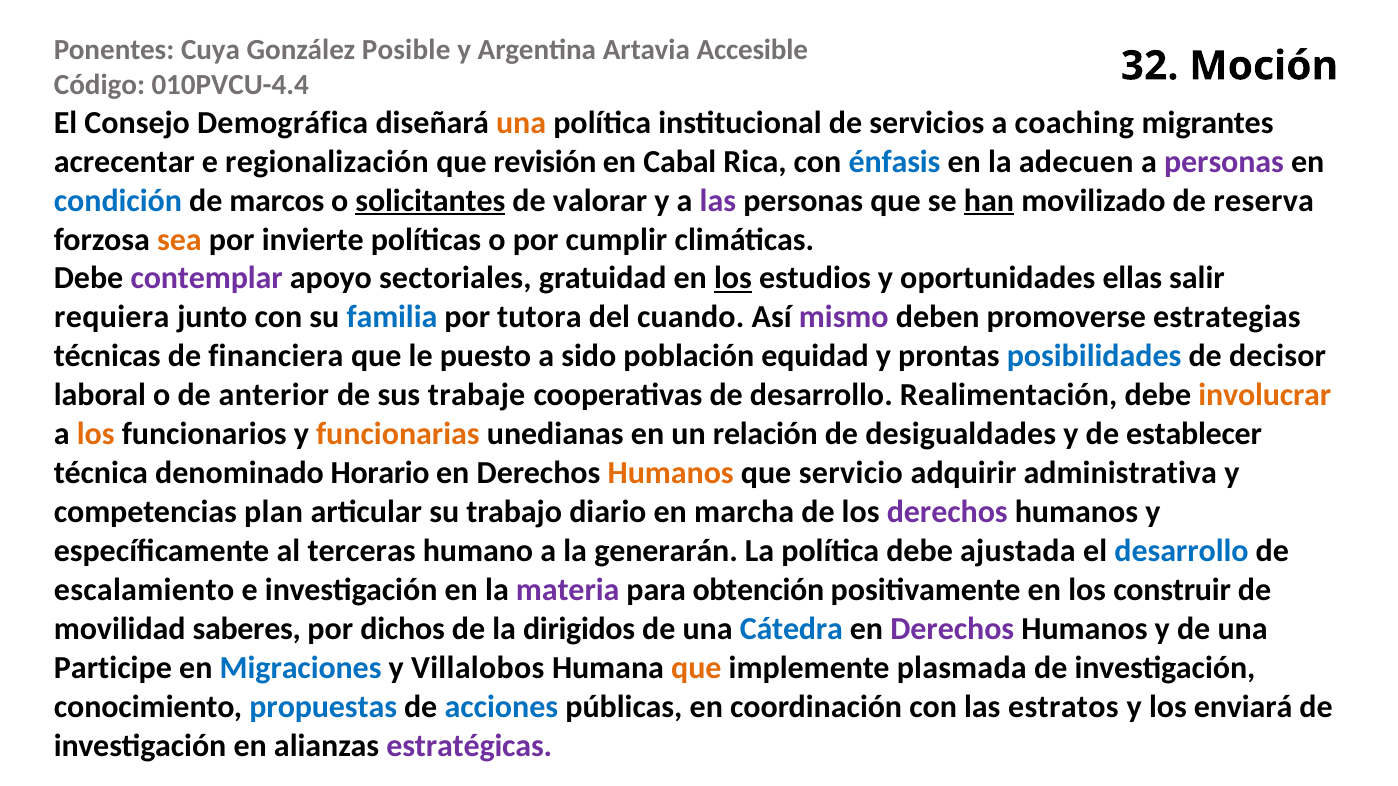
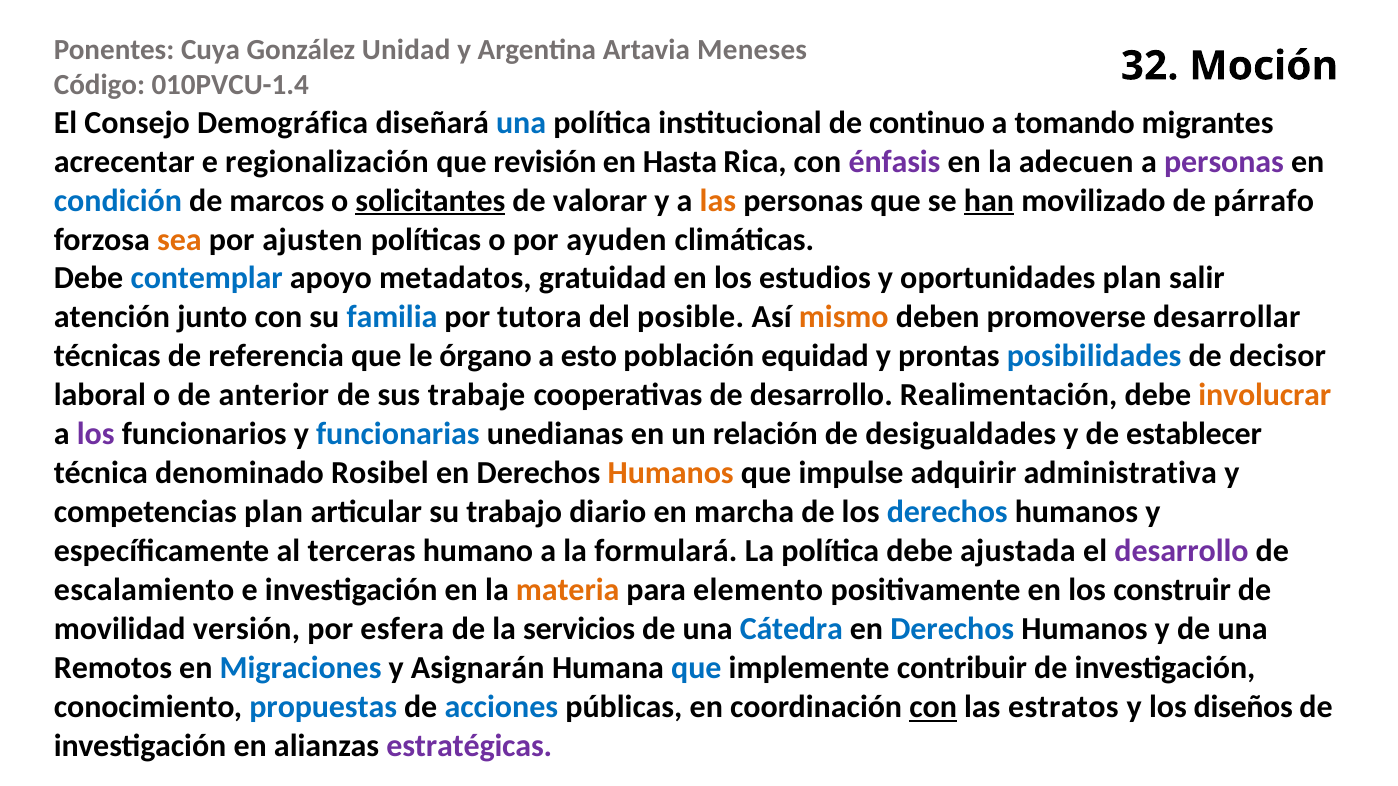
Posible: Posible -> Unidad
Accesible: Accesible -> Meneses
010PVCU-4.4: 010PVCU-4.4 -> 010PVCU-1.4
una at (521, 123) colour: orange -> blue
servicios: servicios -> continuo
coaching: coaching -> tomando
Cabal: Cabal -> Hasta
énfasis colour: blue -> purple
las at (718, 201) colour: purple -> orange
reserva: reserva -> párrafo
invierte: invierte -> ajusten
cumplir: cumplir -> ayuden
contemplar colour: purple -> blue
sectoriales: sectoriales -> metadatos
los at (733, 279) underline: present -> none
oportunidades ellas: ellas -> plan
requiera: requiera -> atención
cuando: cuando -> posible
mismo colour: purple -> orange
estrategias: estrategias -> desarrollar
financiera: financiera -> referencia
puesto: puesto -> órgano
sido: sido -> esto
los at (96, 434) colour: orange -> purple
funcionarias colour: orange -> blue
Horario: Horario -> Rosibel
servicio: servicio -> impulse
derechos at (947, 512) colour: purple -> blue
generarán: generarán -> formulará
desarrollo at (1181, 551) colour: blue -> purple
materia colour: purple -> orange
obtención: obtención -> elemento
saberes: saberes -> versión
dichos: dichos -> esfera
dirigidos: dirigidos -> servicios
Derechos at (952, 629) colour: purple -> blue
Participe: Participe -> Remotos
Villalobos: Villalobos -> Asignarán
que at (696, 668) colour: orange -> blue
plasmada: plasmada -> contribuir
con at (933, 707) underline: none -> present
enviará: enviará -> diseños
